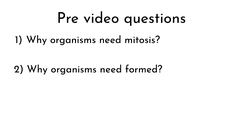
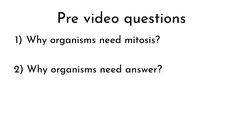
formed: formed -> answer
